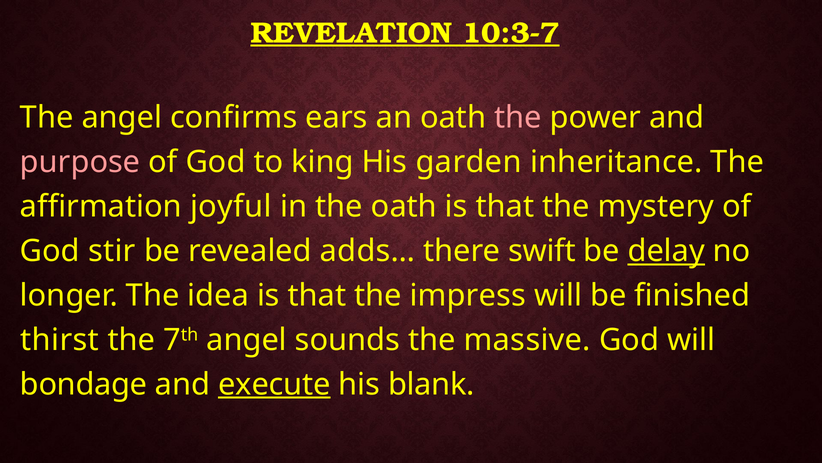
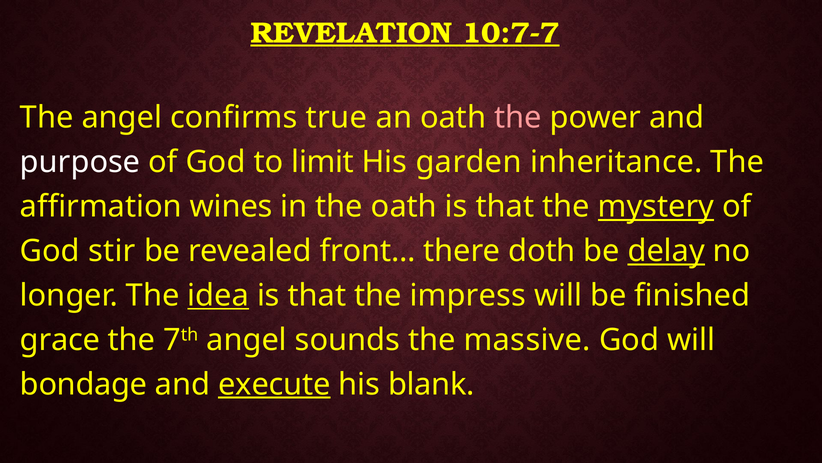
10:3-7: 10:3-7 -> 10:7-7
ears: ears -> true
purpose colour: pink -> white
king: king -> limit
joyful: joyful -> wines
mystery underline: none -> present
adds…: adds… -> front…
swift: swift -> doth
idea underline: none -> present
thirst: thirst -> grace
